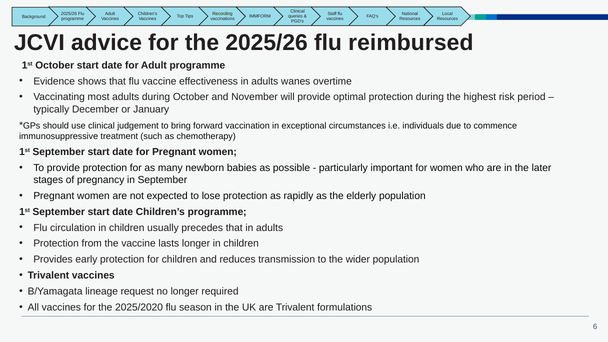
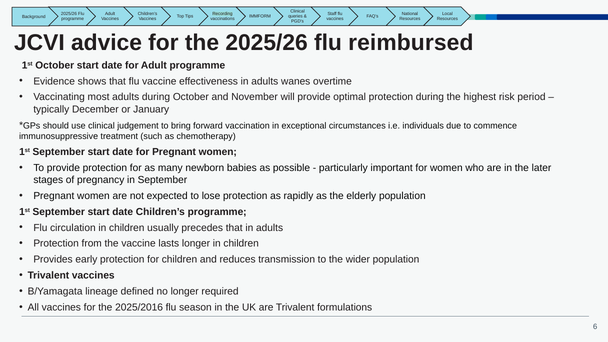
request: request -> defined
2025/2020: 2025/2020 -> 2025/2016
